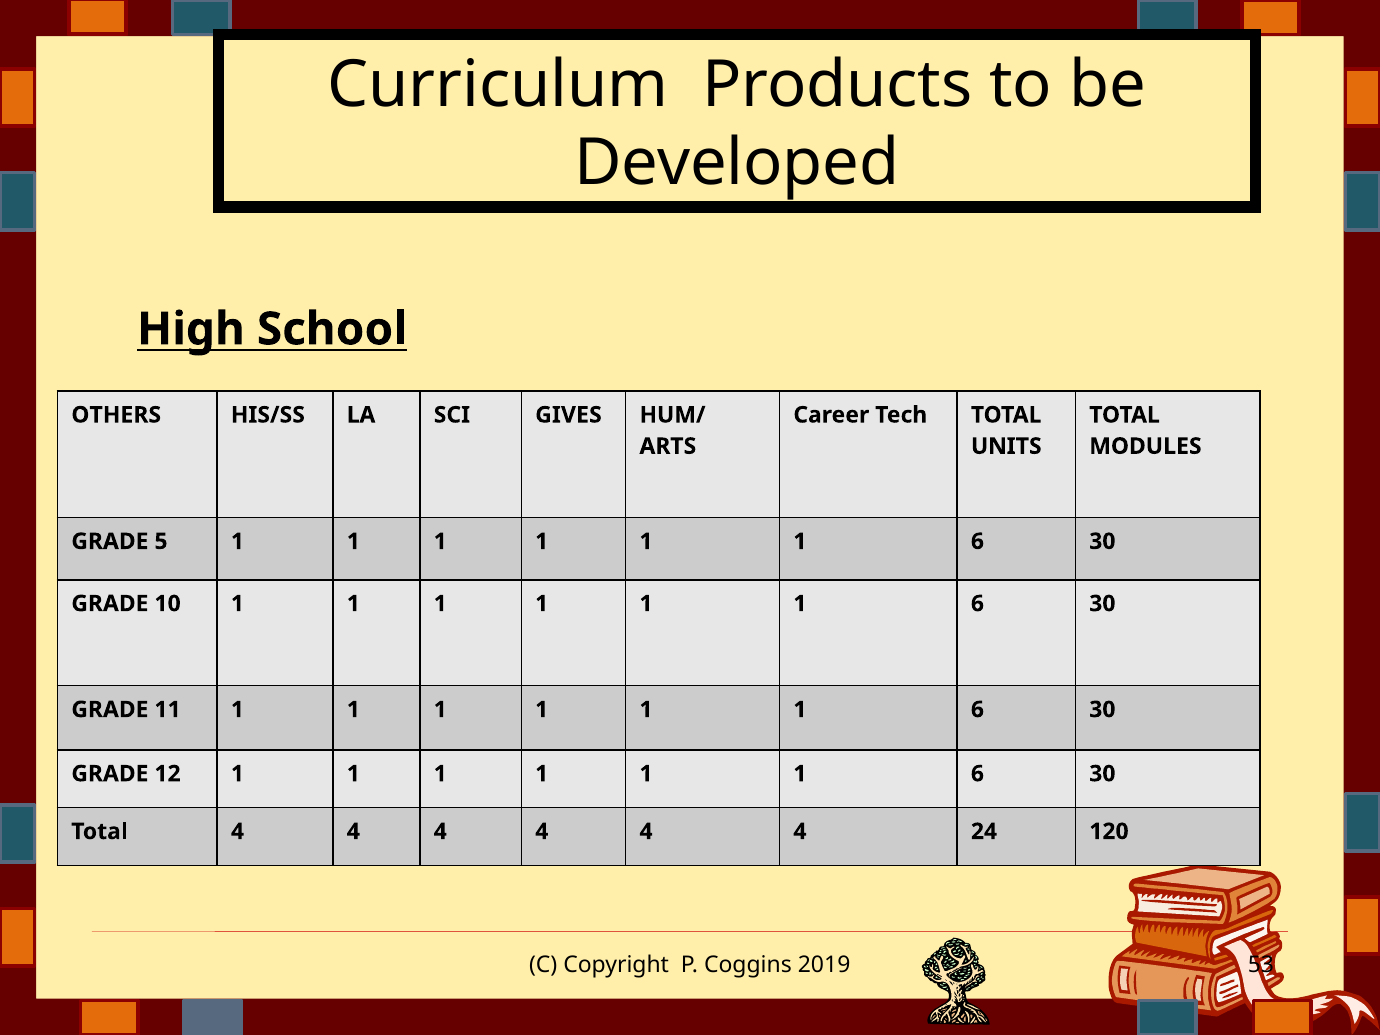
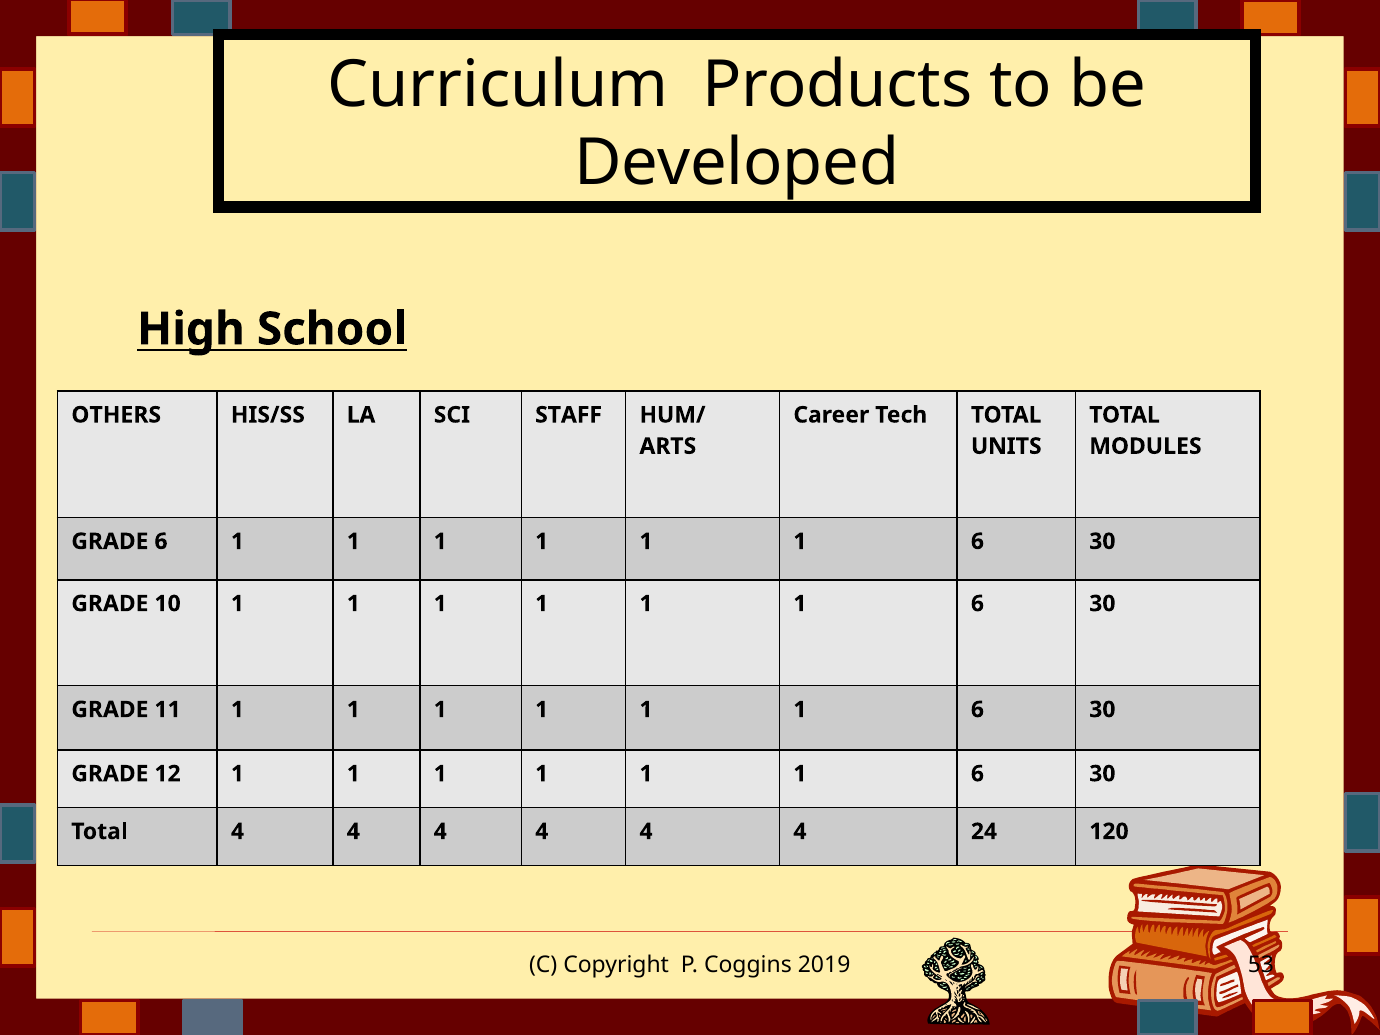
GIVES: GIVES -> STAFF
GRADE 5: 5 -> 6
